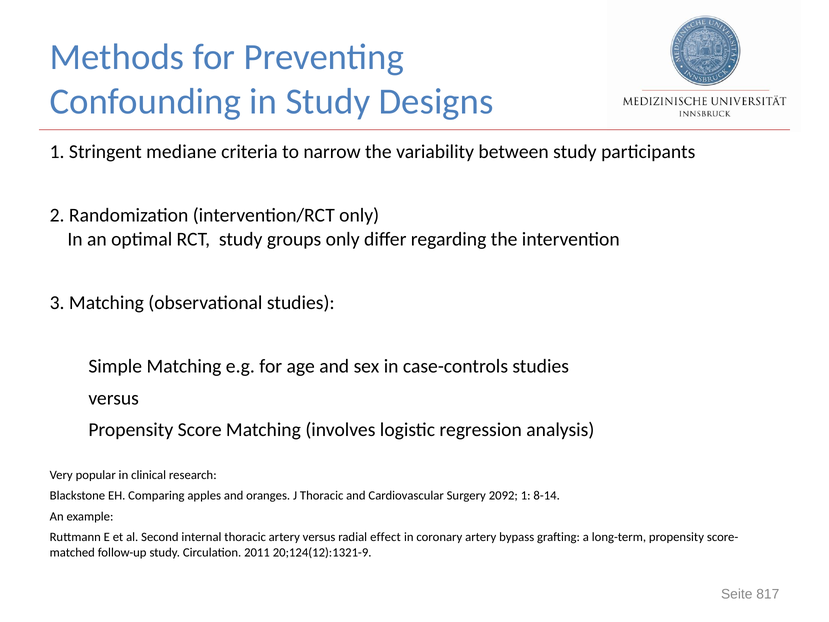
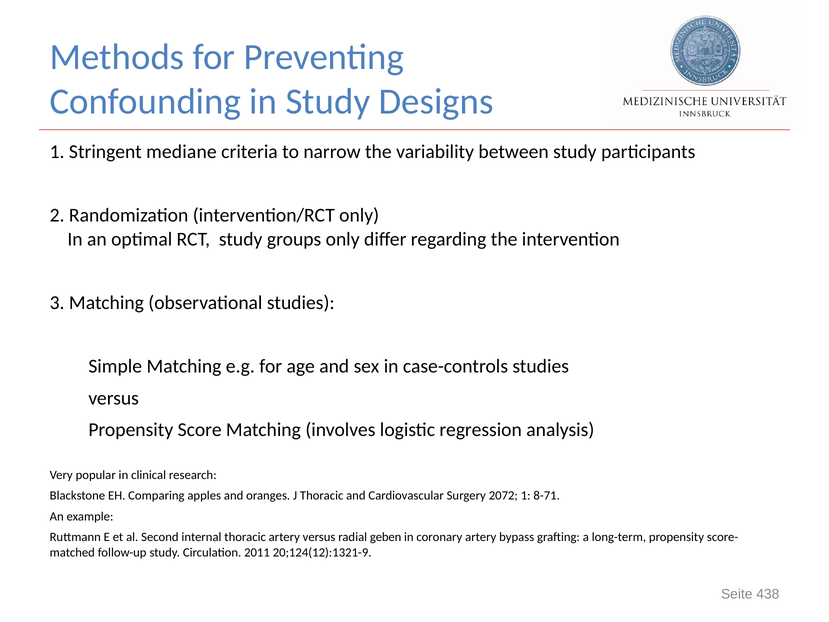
2092: 2092 -> 2072
8-14: 8-14 -> 8-71
effect: effect -> geben
817: 817 -> 438
